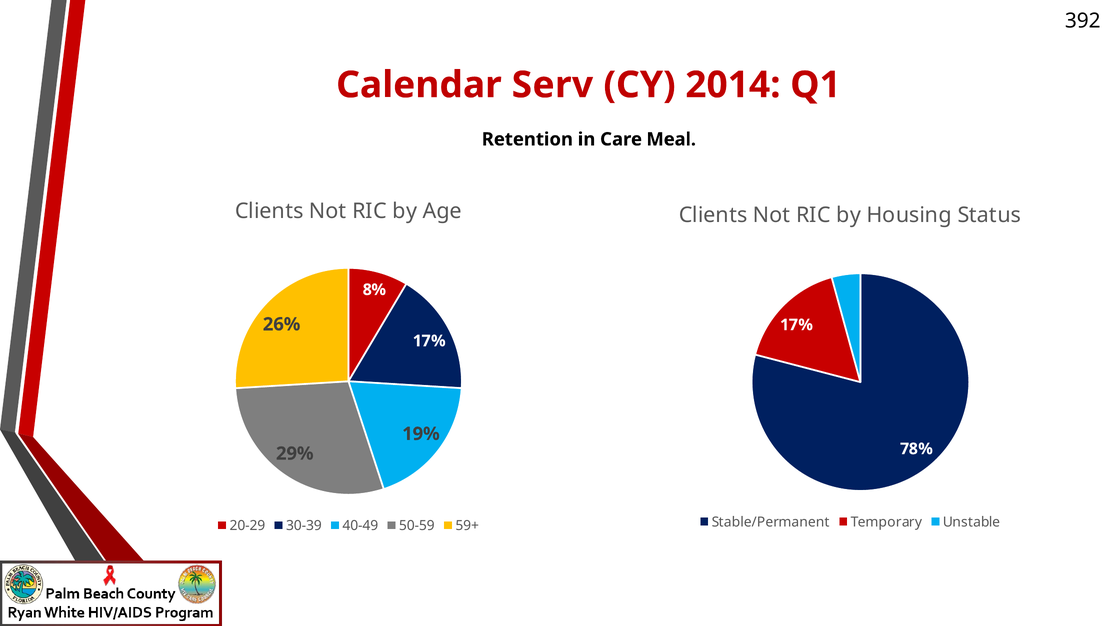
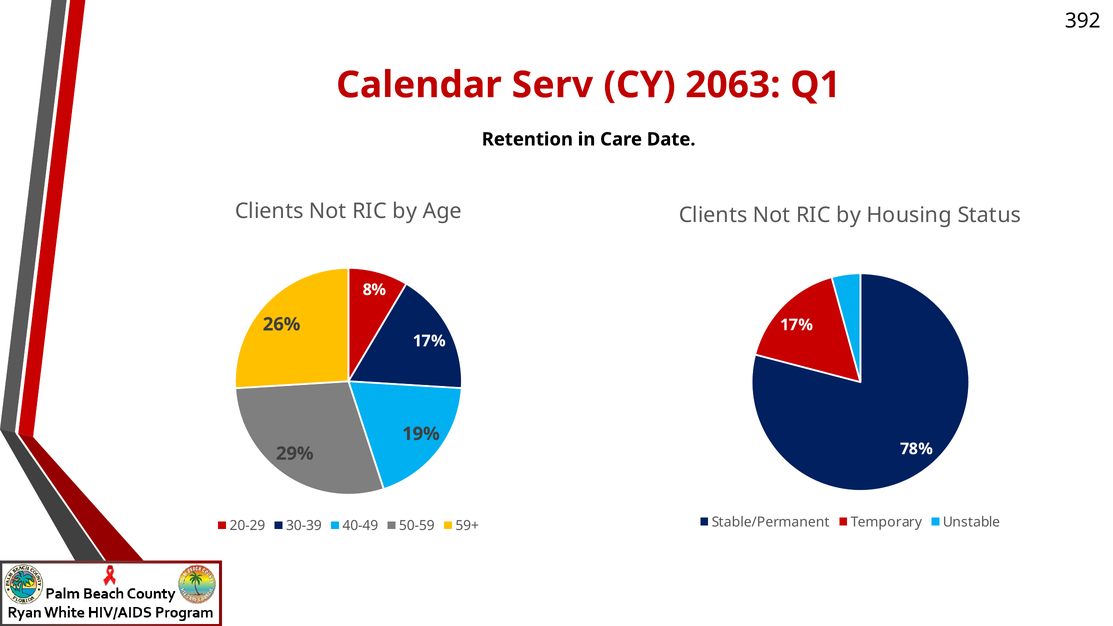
2014: 2014 -> 2063
Meal: Meal -> Date
